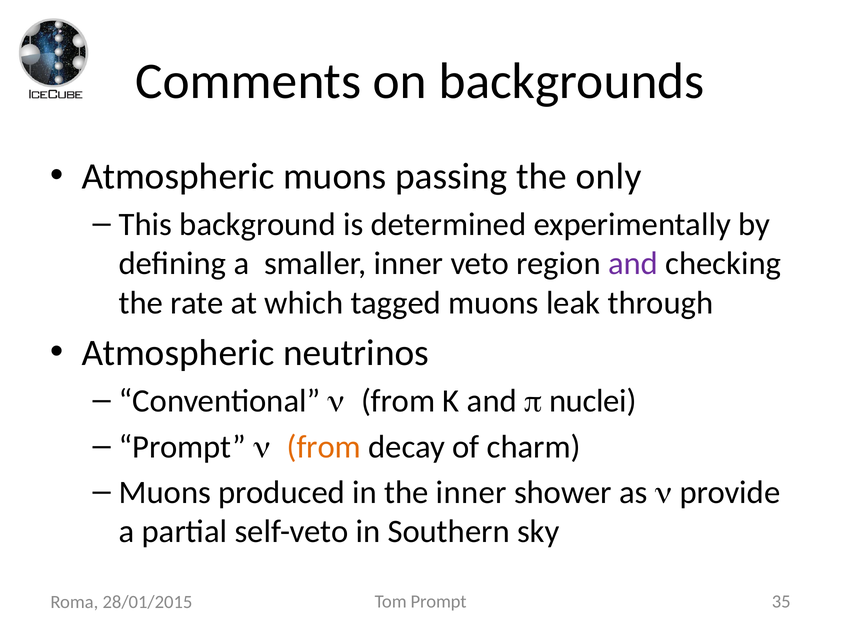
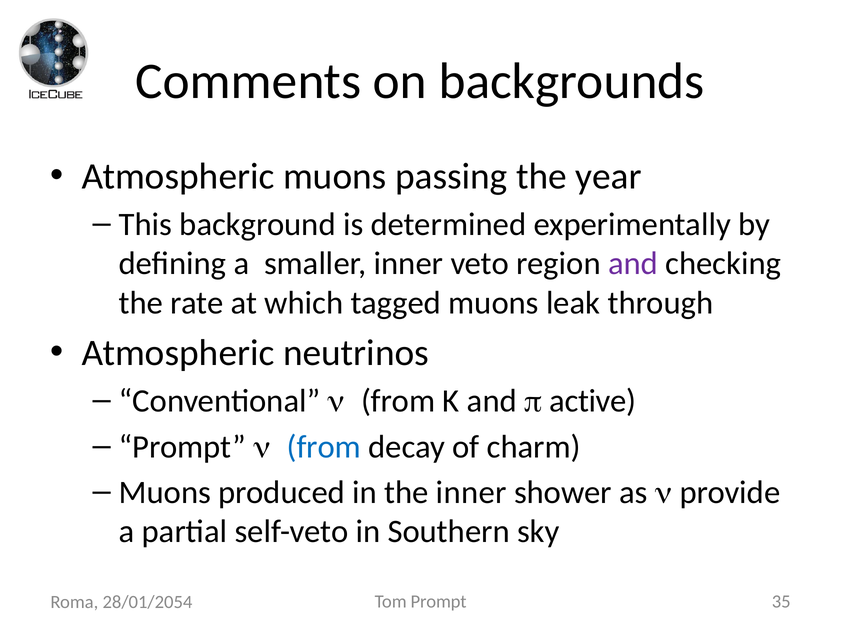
only: only -> year
nuclei: nuclei -> active
from at (324, 447) colour: orange -> blue
28/01/2015: 28/01/2015 -> 28/01/2054
